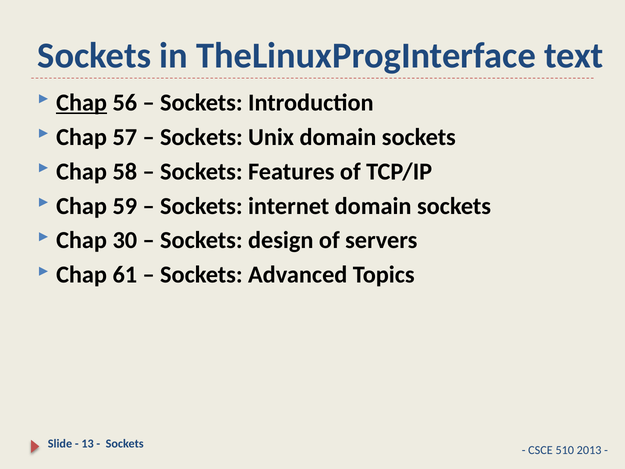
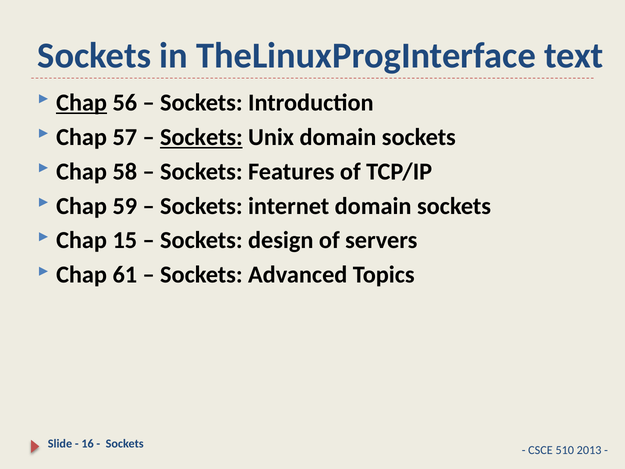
Sockets at (201, 137) underline: none -> present
30: 30 -> 15
13: 13 -> 16
